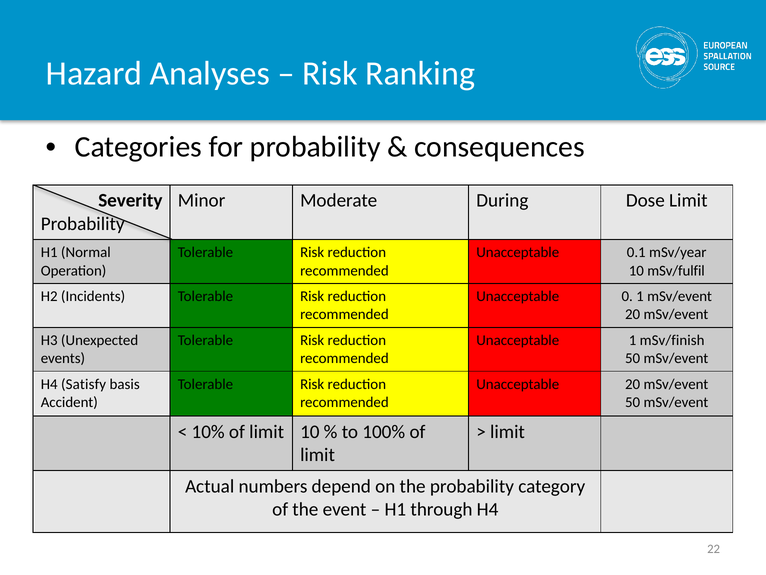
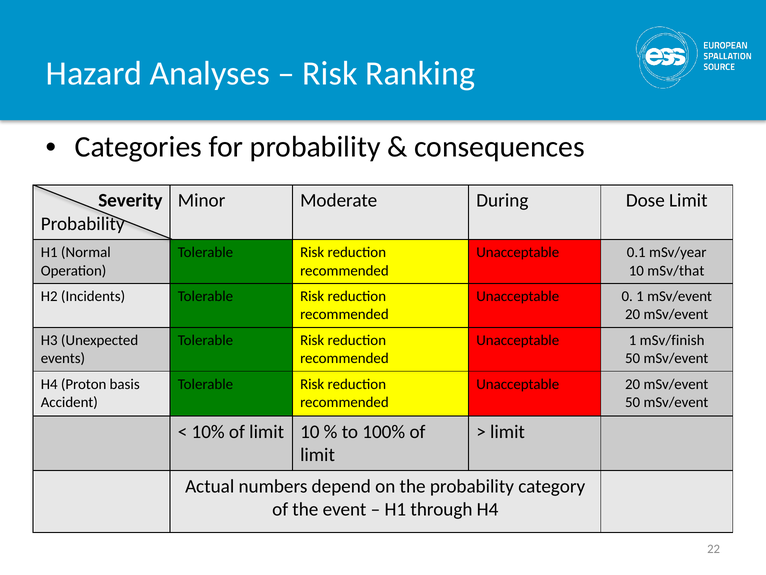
mSv/fulfil: mSv/fulfil -> mSv/that
Satisfy: Satisfy -> Proton
